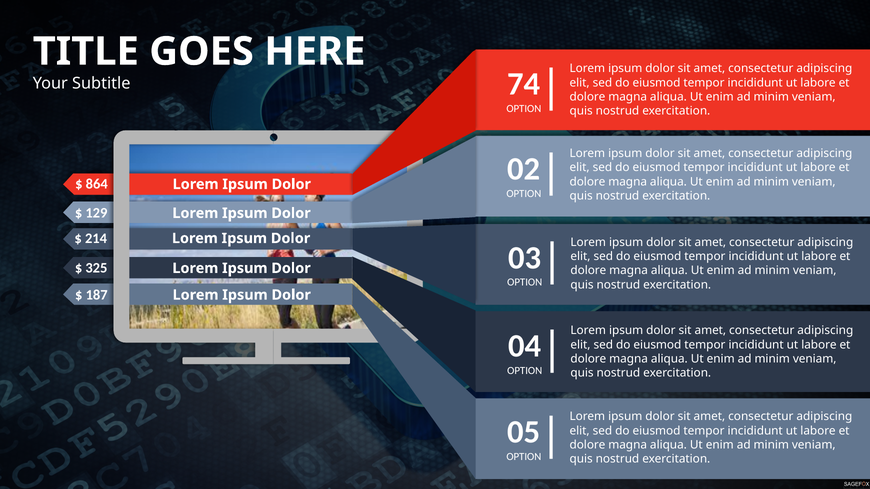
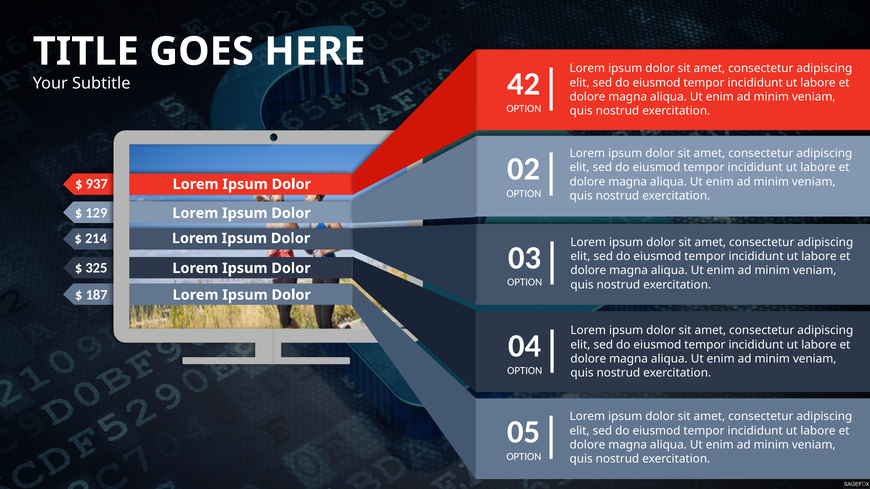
74: 74 -> 42
864: 864 -> 937
